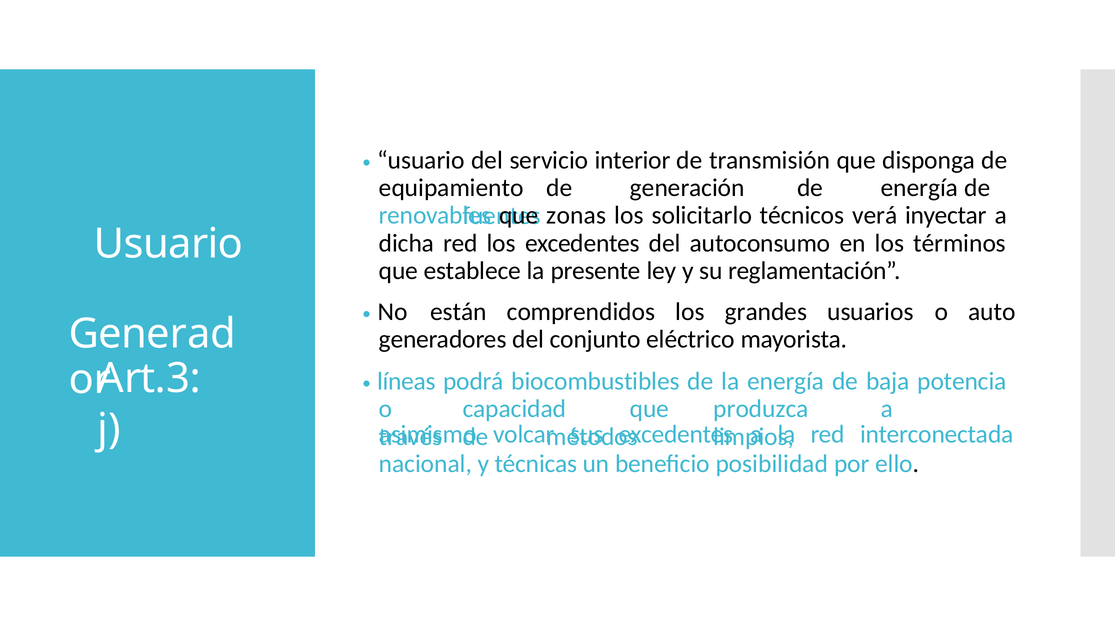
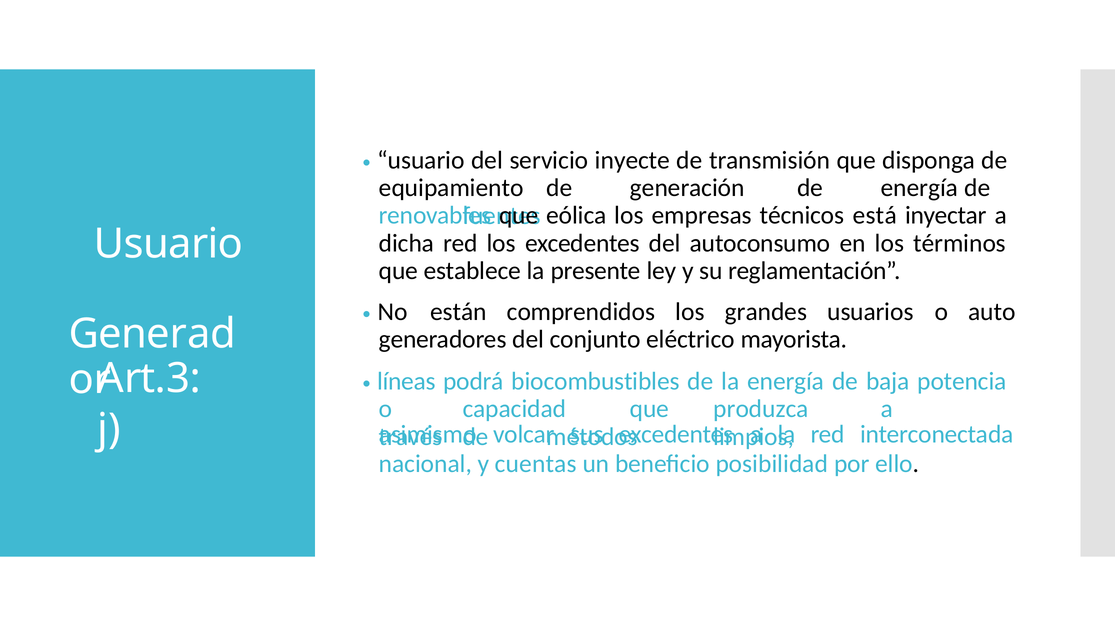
interior: interior -> inyecte
zonas: zonas -> eólica
solicitarlo: solicitarlo -> empresas
verá: verá -> está
técnicas: técnicas -> cuentas
